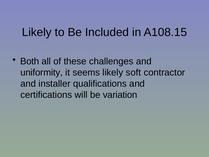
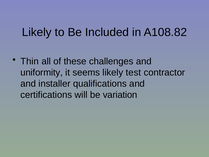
A108.15: A108.15 -> A108.82
Both: Both -> Thin
soft: soft -> test
